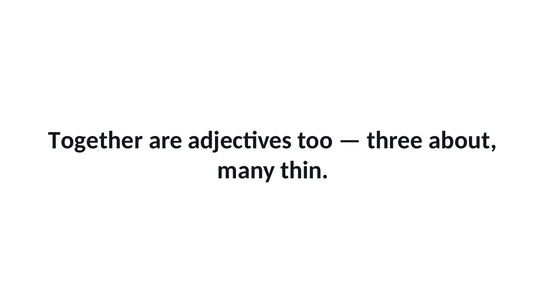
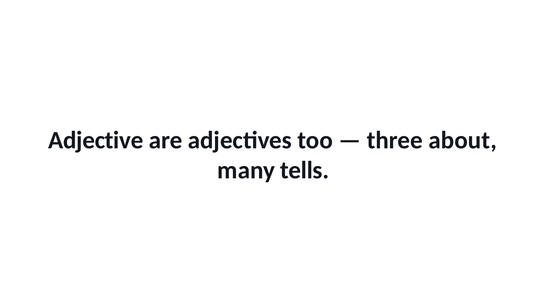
Together: Together -> Adjective
thin: thin -> tells
